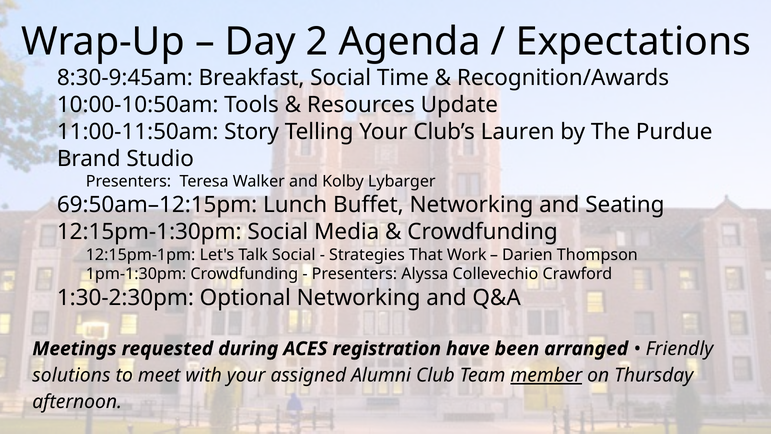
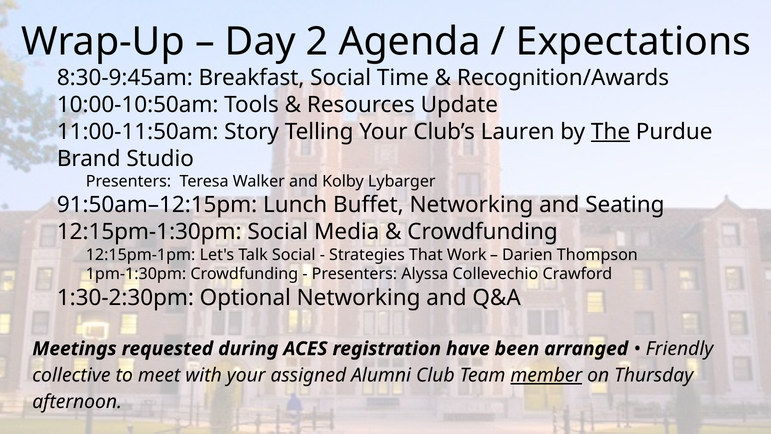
The underline: none -> present
69:50am–12:15pm: 69:50am–12:15pm -> 91:50am–12:15pm
solutions: solutions -> collective
